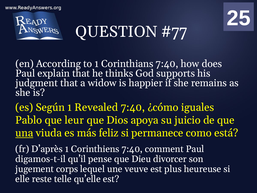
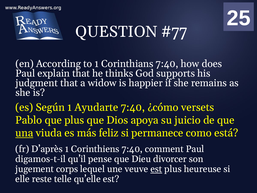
Revealed: Revealed -> Ayudarte
iguales: iguales -> versets
que leur: leur -> plus
est at (156, 169) underline: none -> present
